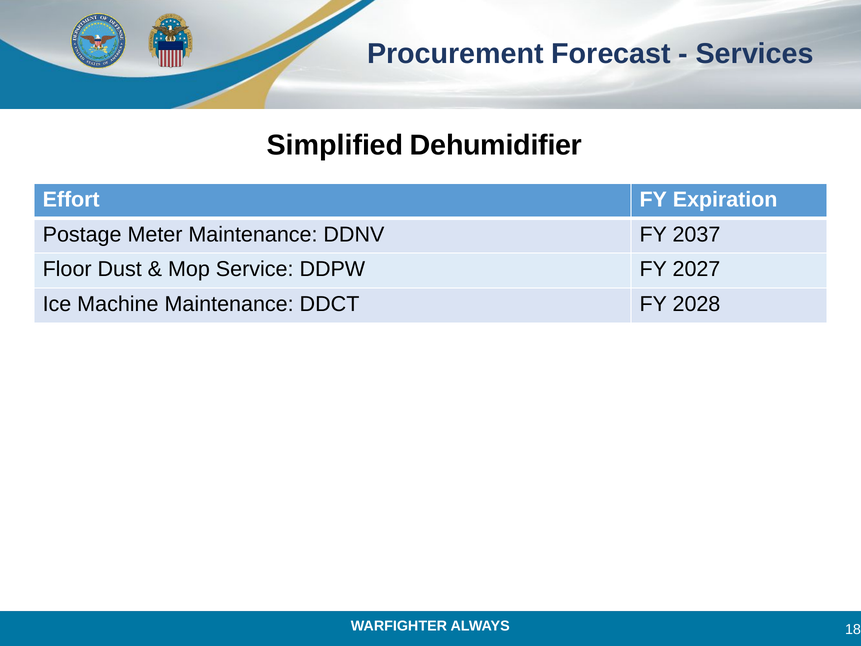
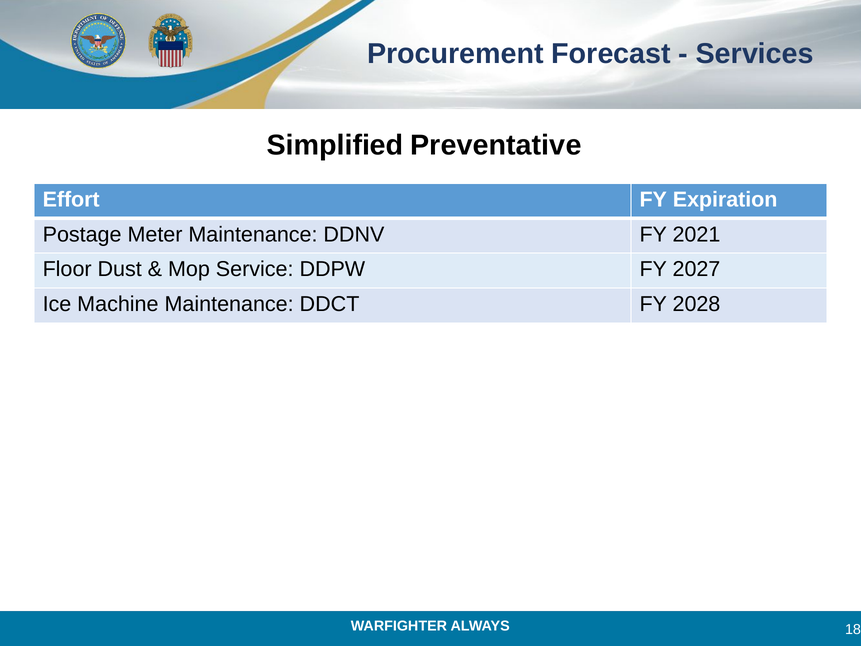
Dehumidifier: Dehumidifier -> Preventative
2037: 2037 -> 2021
